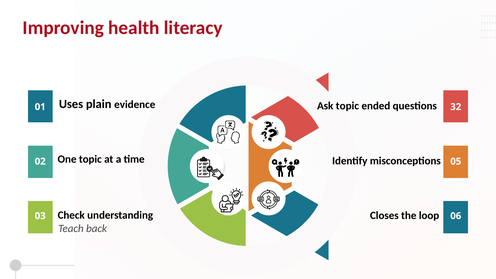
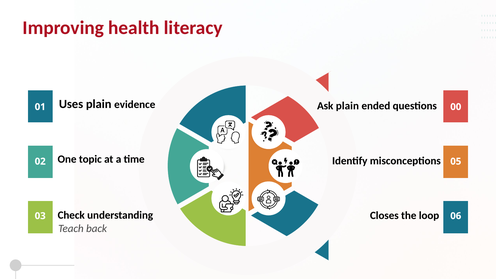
Ask topic: topic -> plain
32: 32 -> 00
